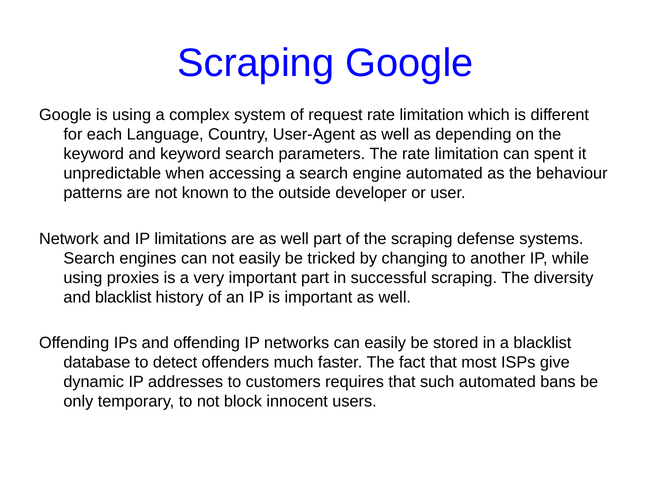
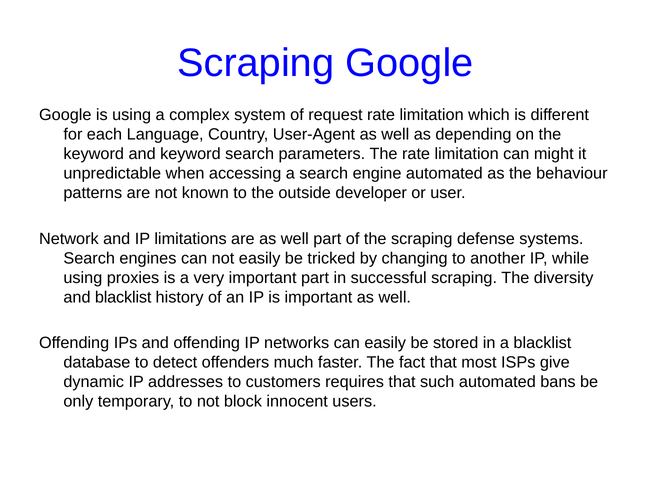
spent: spent -> might
